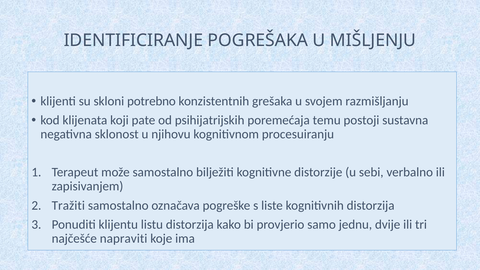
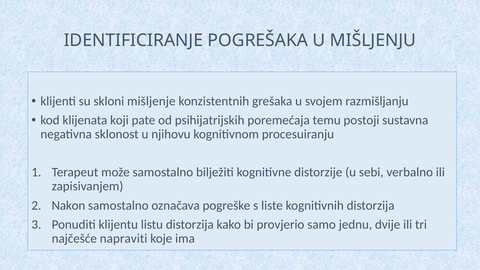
potrebno: potrebno -> mišljenje
Tražiti: Tražiti -> Nakon
